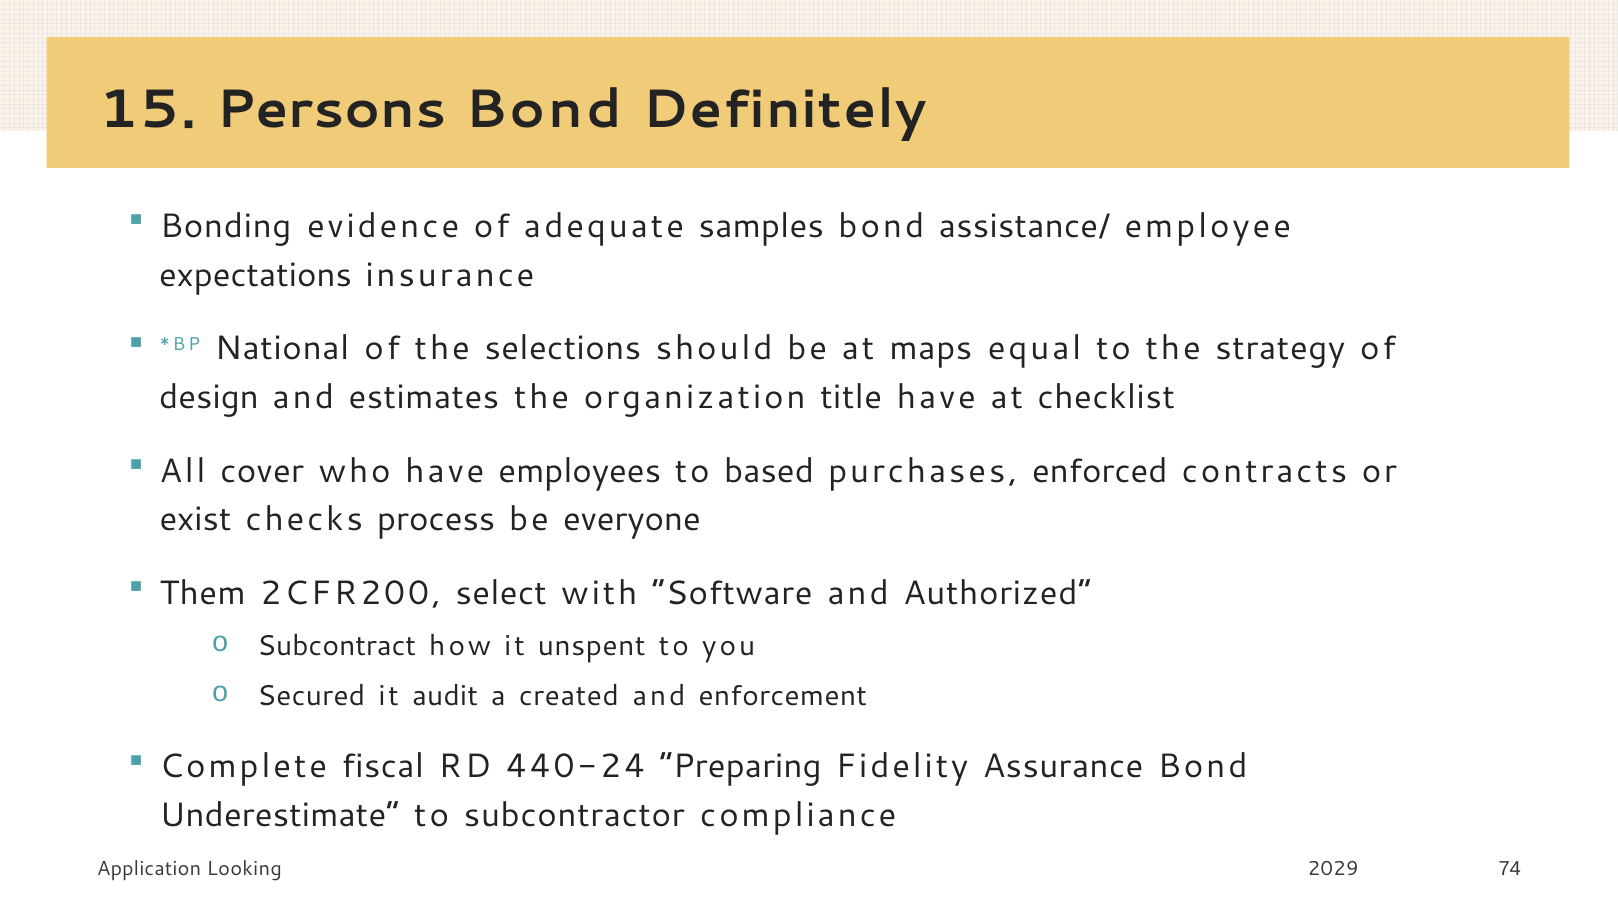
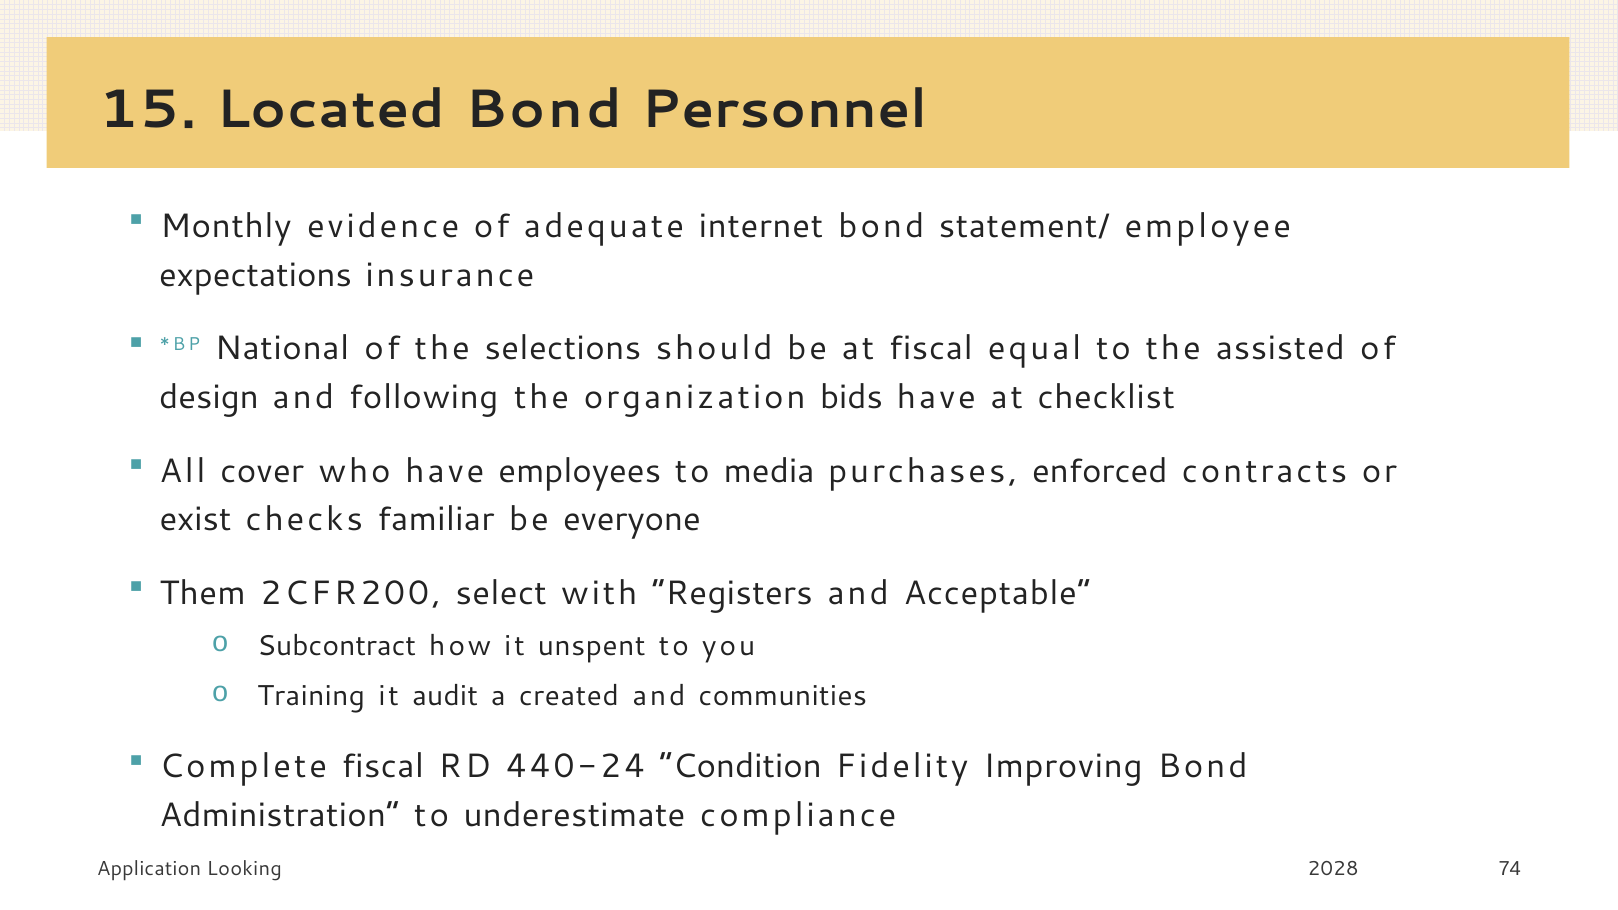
Persons: Persons -> Located
Definitely: Definitely -> Personnel
Bonding: Bonding -> Monthly
samples: samples -> internet
assistance/: assistance/ -> statement/
at maps: maps -> fiscal
strategy: strategy -> assisted
estimates: estimates -> following
title: title -> bids
based: based -> media
process: process -> familiar
Software: Software -> Registers
Authorized: Authorized -> Acceptable
Secured: Secured -> Training
enforcement: enforcement -> communities
Preparing: Preparing -> Condition
Assurance: Assurance -> Improving
Underestimate: Underestimate -> Administration
subcontractor: subcontractor -> underestimate
2029: 2029 -> 2028
